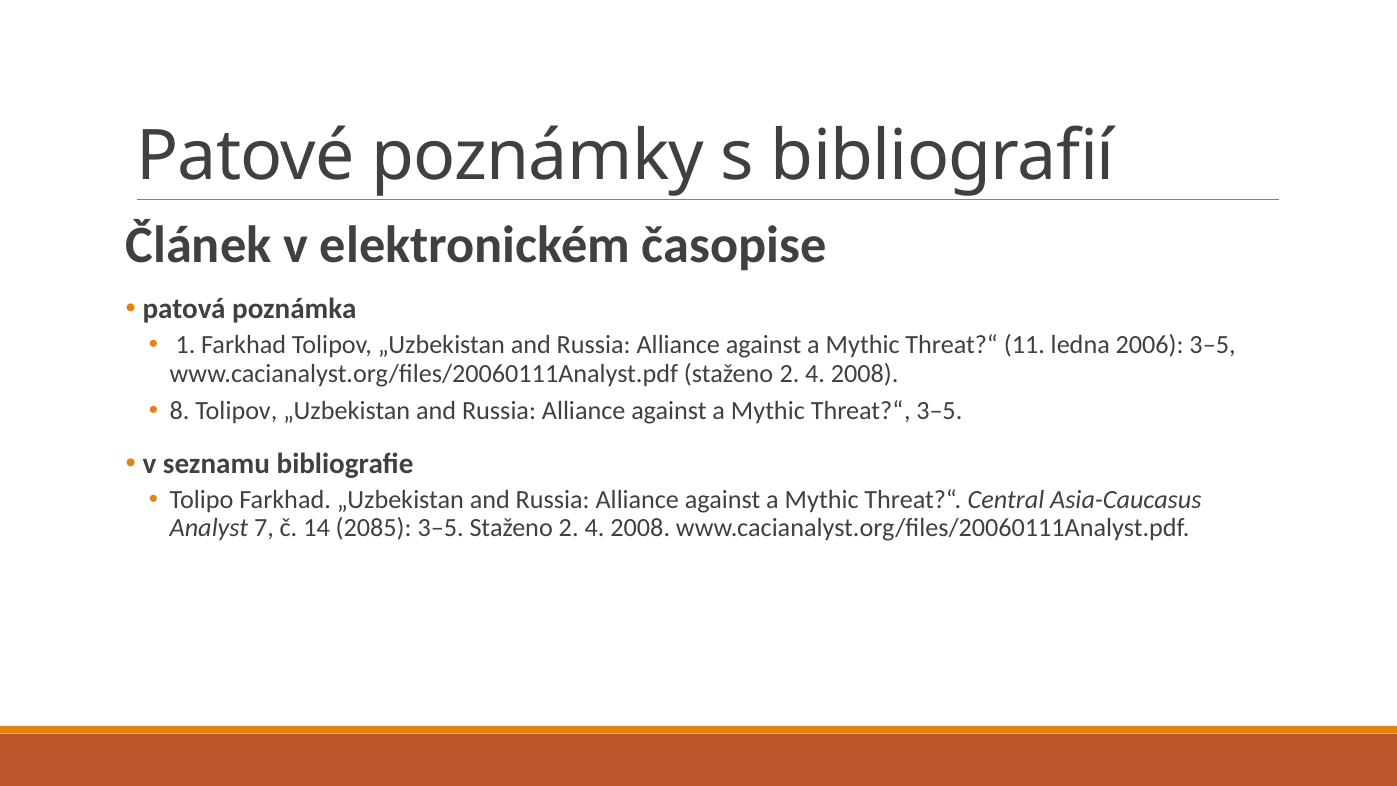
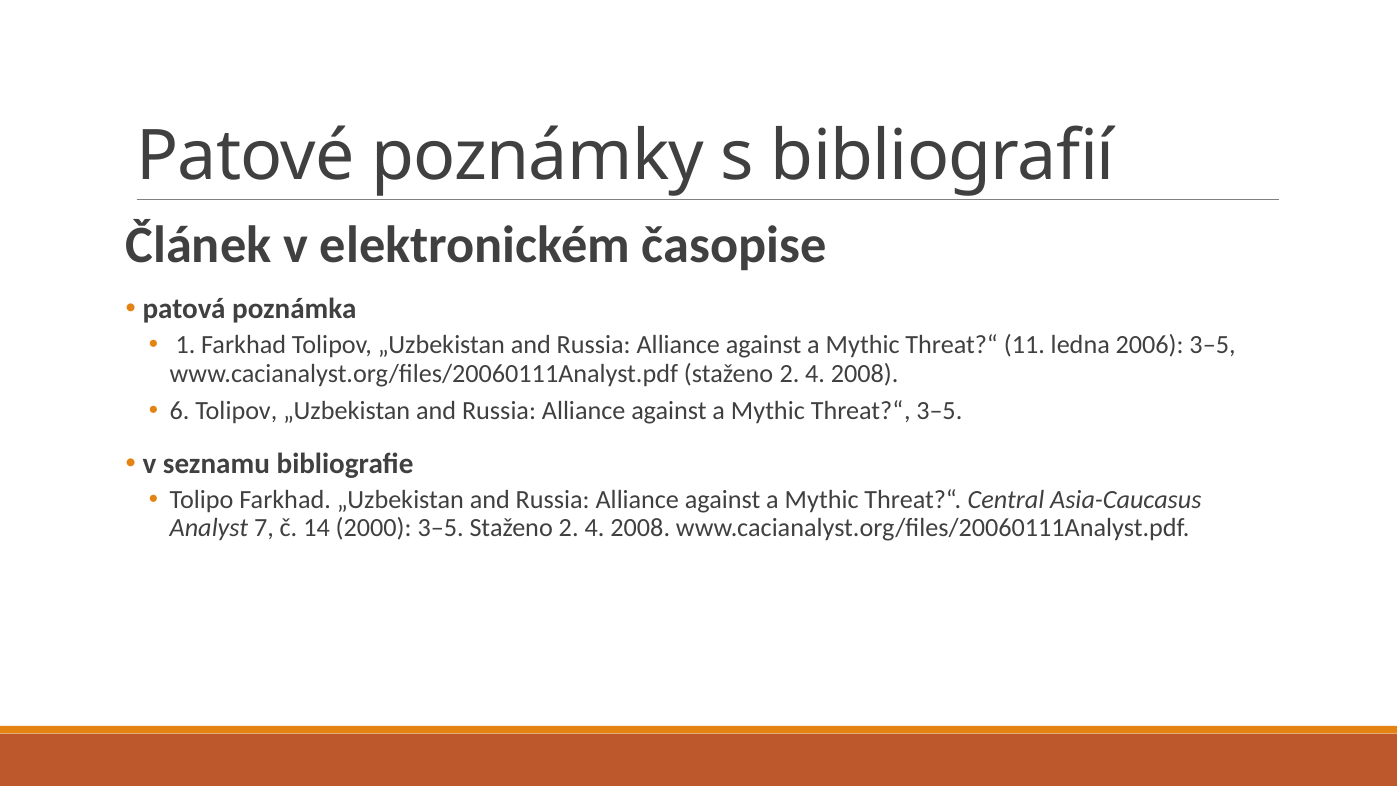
8: 8 -> 6
2085: 2085 -> 2000
